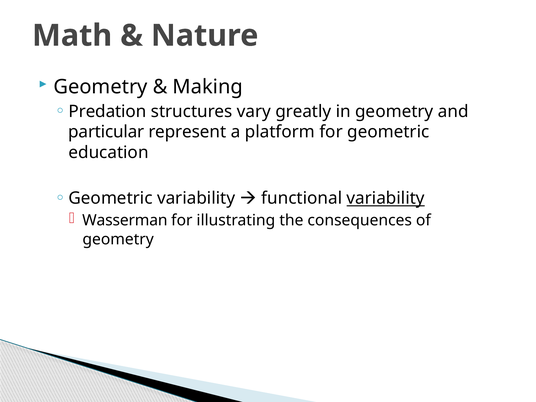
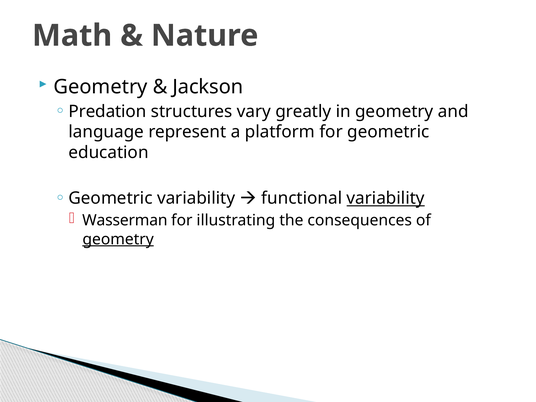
Making: Making -> Jackson
particular: particular -> language
geometry at (118, 239) underline: none -> present
